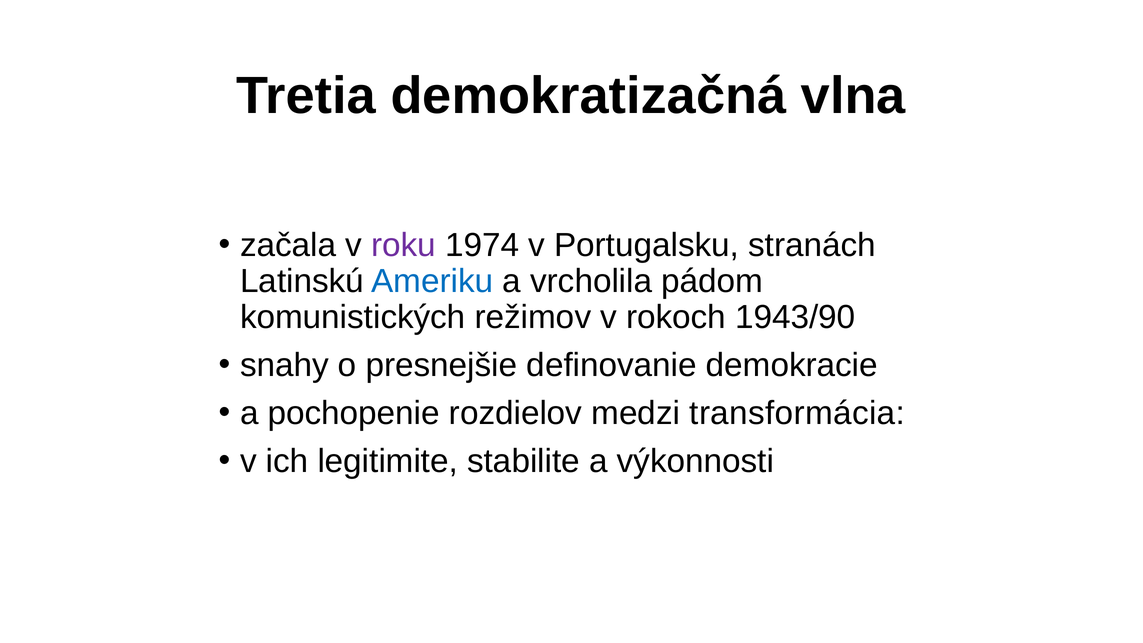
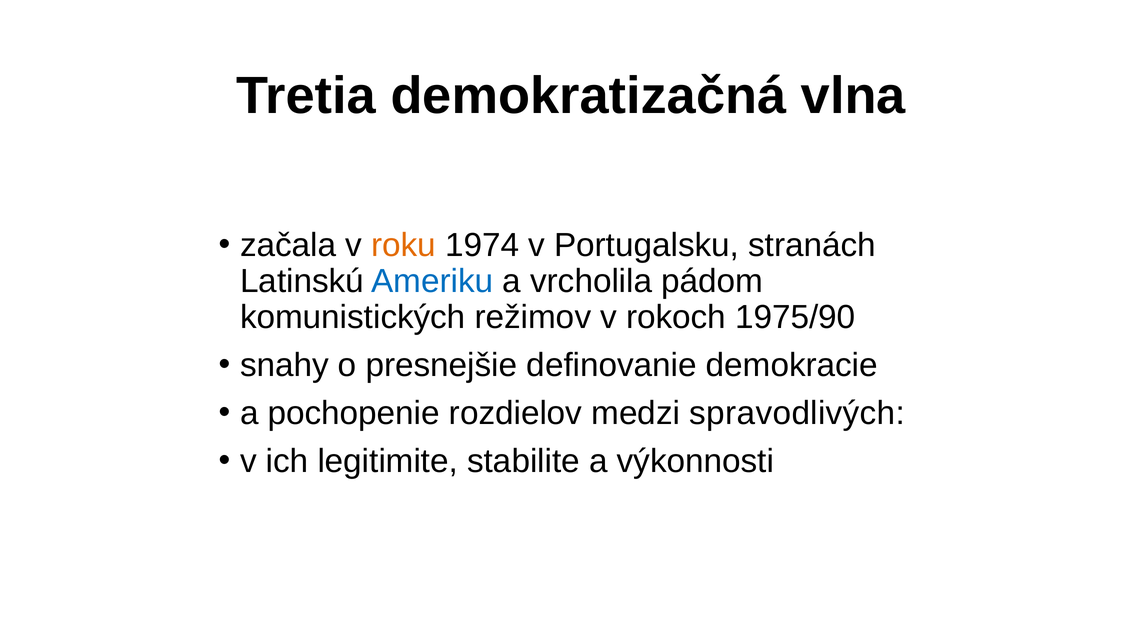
roku colour: purple -> orange
1943/90: 1943/90 -> 1975/90
transformácia: transformácia -> spravodlivých
